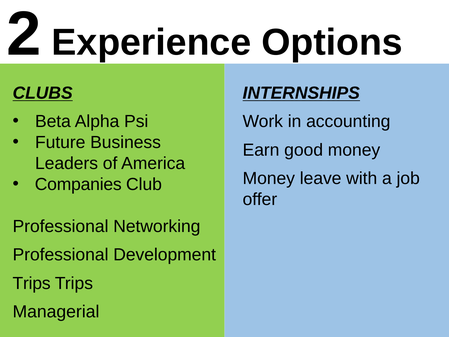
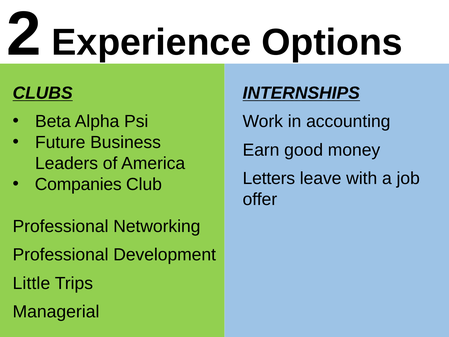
Money at (269, 178): Money -> Letters
Trips at (32, 283): Trips -> Little
